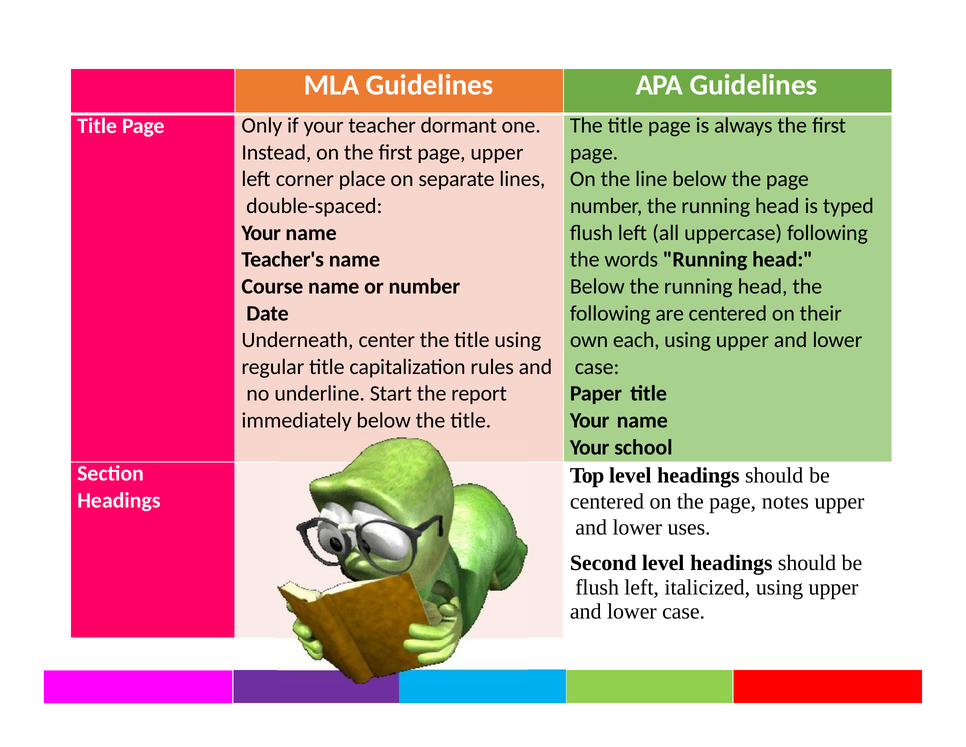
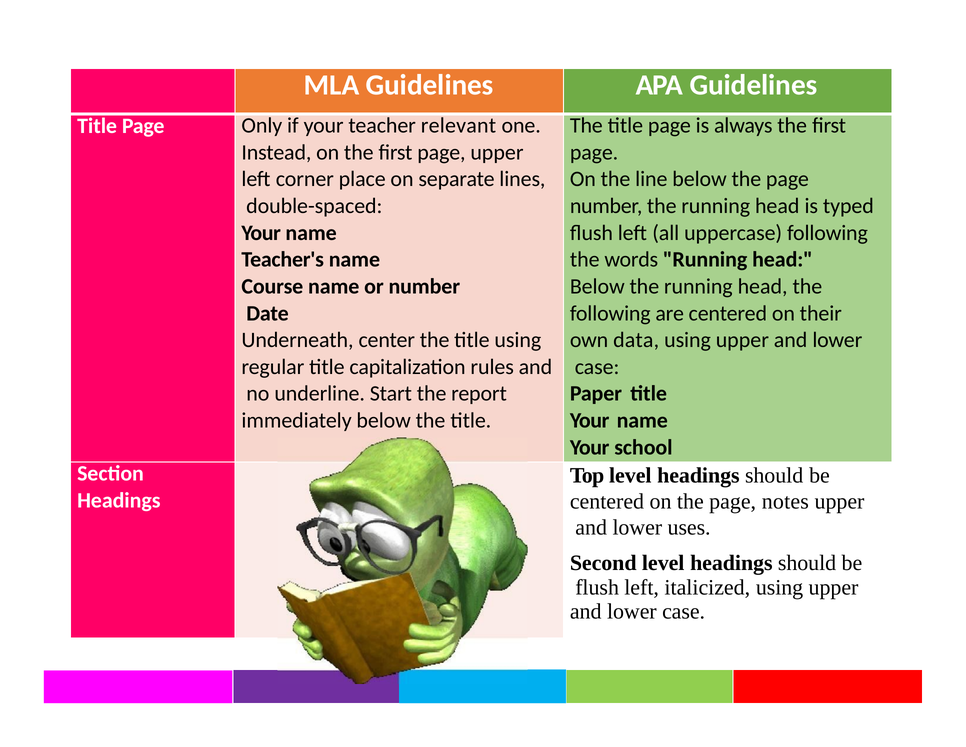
dormant: dormant -> relevant
each: each -> data
